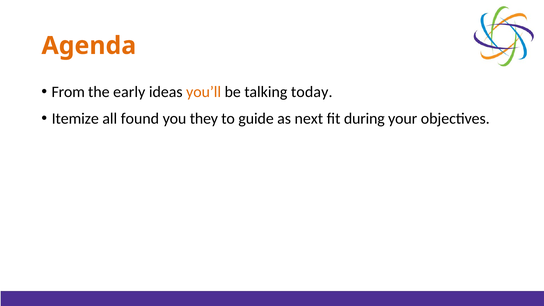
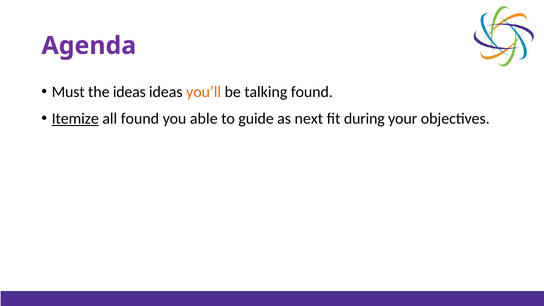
Agenda colour: orange -> purple
From: From -> Must
the early: early -> ideas
talking today: today -> found
Itemize underline: none -> present
they: they -> able
